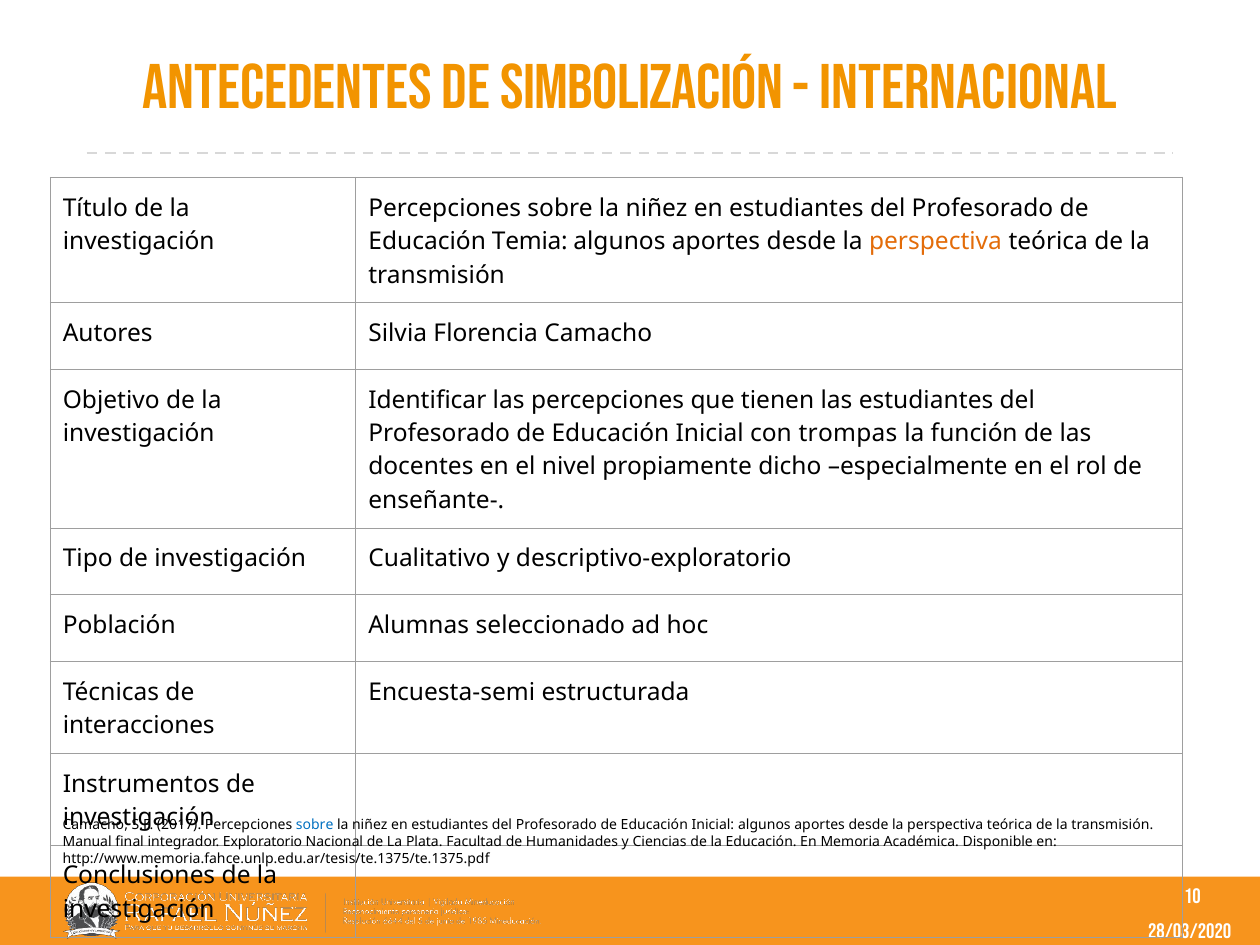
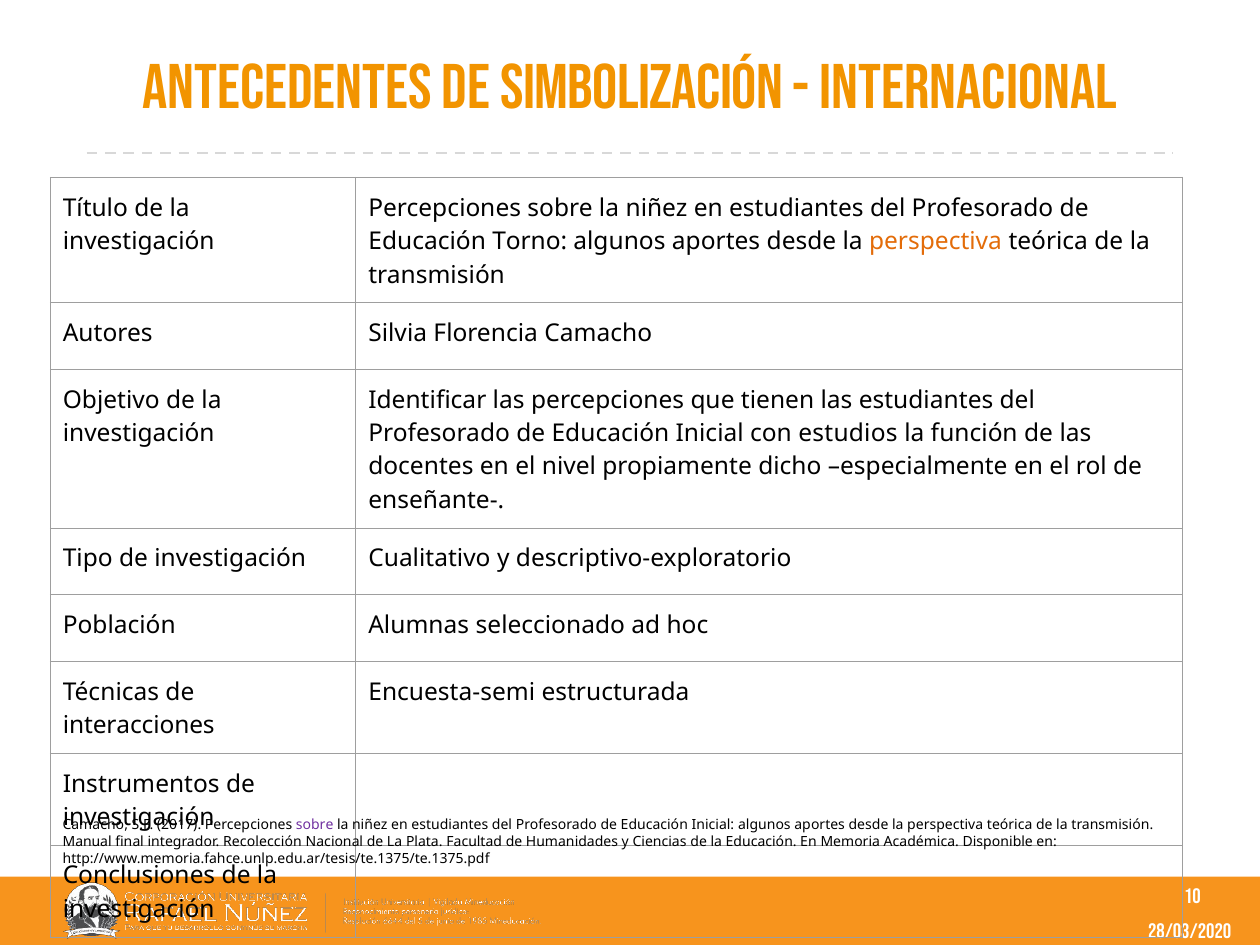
Temia: Temia -> Torno
trompas: trompas -> estudios
sobre at (315, 825) colour: blue -> purple
Exploratorio: Exploratorio -> Recolección
